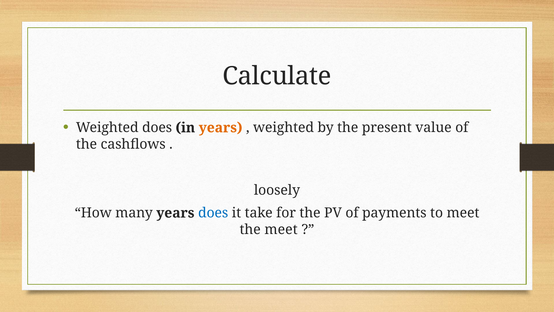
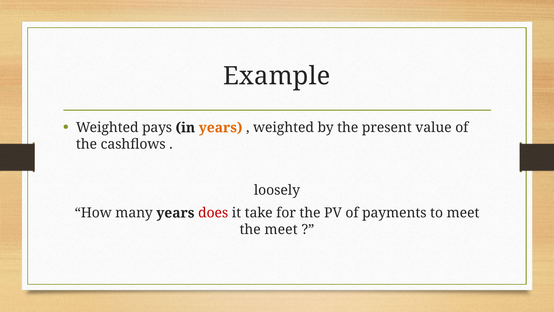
Calculate: Calculate -> Example
Weighted does: does -> pays
does at (213, 213) colour: blue -> red
